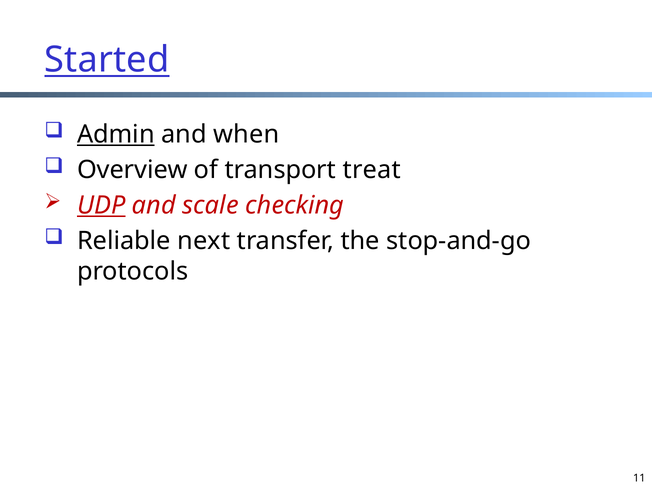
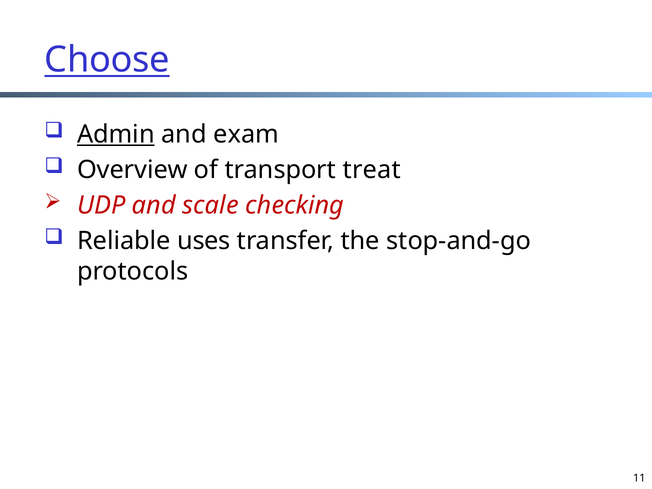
Started: Started -> Choose
when: when -> exam
UDP underline: present -> none
next: next -> uses
